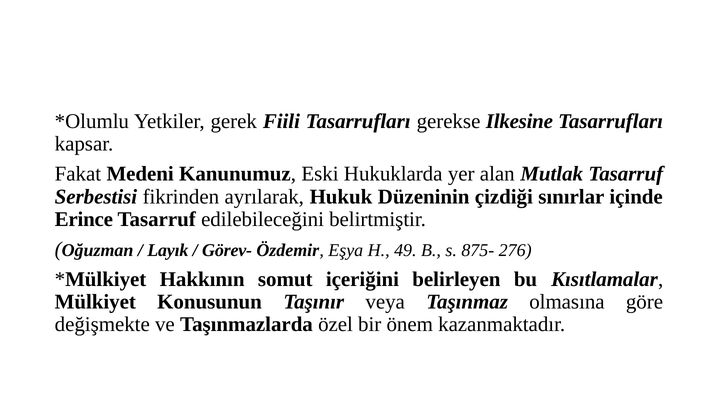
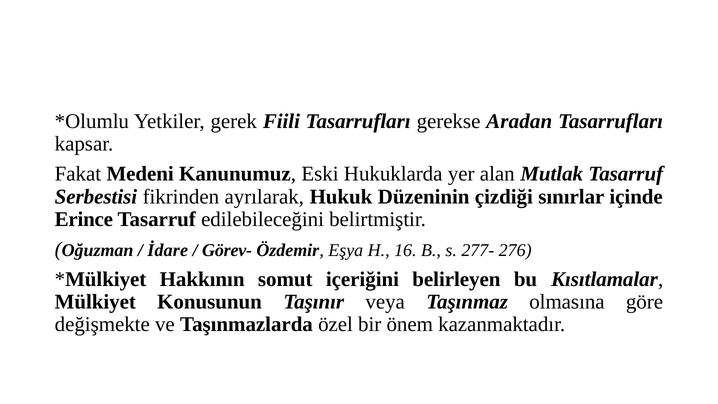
Ilkesine: Ilkesine -> Aradan
Layık: Layık -> İdare
49: 49 -> 16
875-: 875- -> 277-
